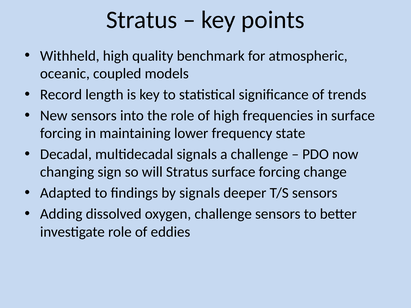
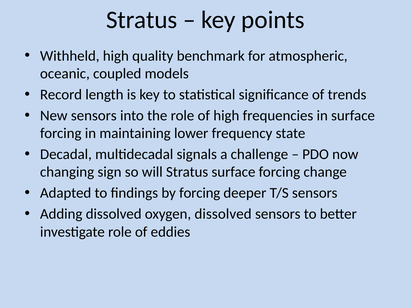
by signals: signals -> forcing
oxygen challenge: challenge -> dissolved
